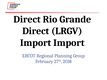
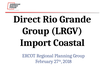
Direct at (36, 31): Direct -> Group
Import Import: Import -> Coastal
